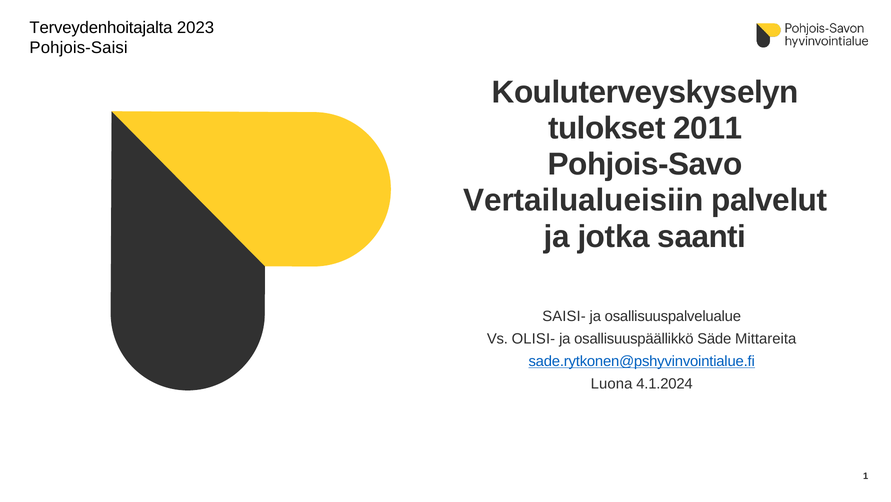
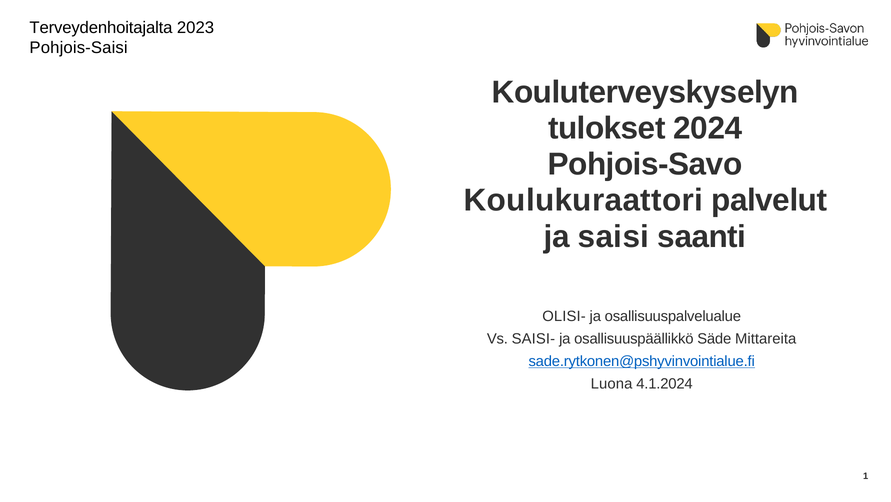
2011: 2011 -> 2024
Vertailualueisiin: Vertailualueisiin -> Koulukuraattori
jotka: jotka -> saisi
SAISI-: SAISI- -> OLISI-
OLISI-: OLISI- -> SAISI-
